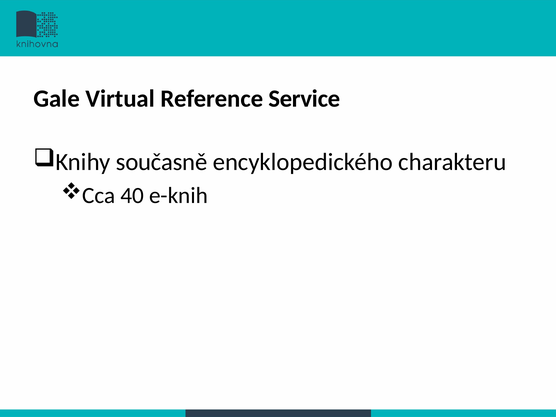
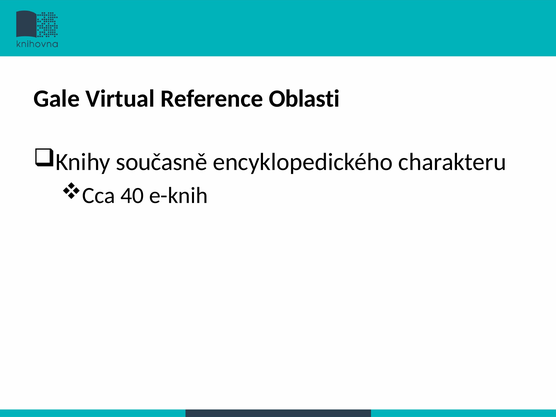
Service: Service -> Oblasti
